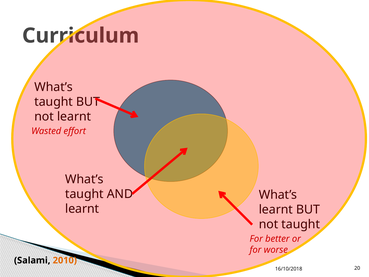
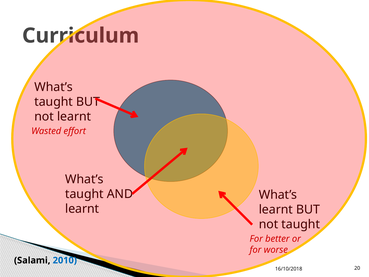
2010 colour: orange -> blue
